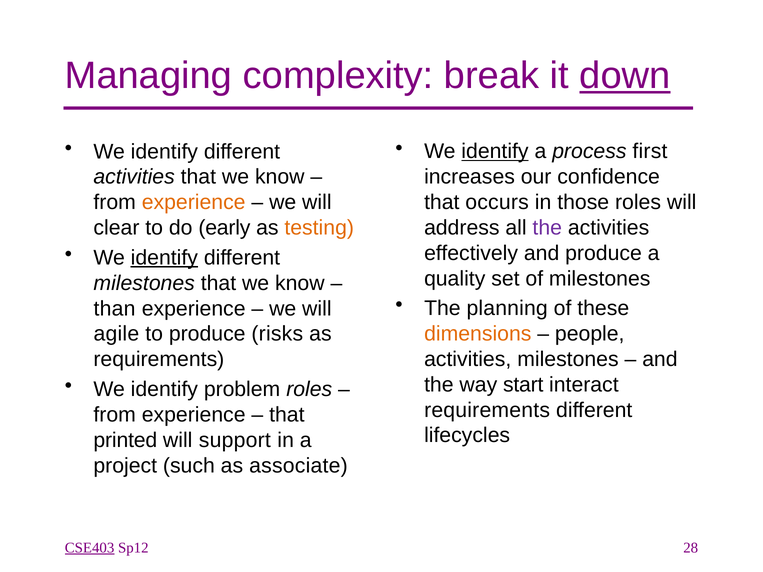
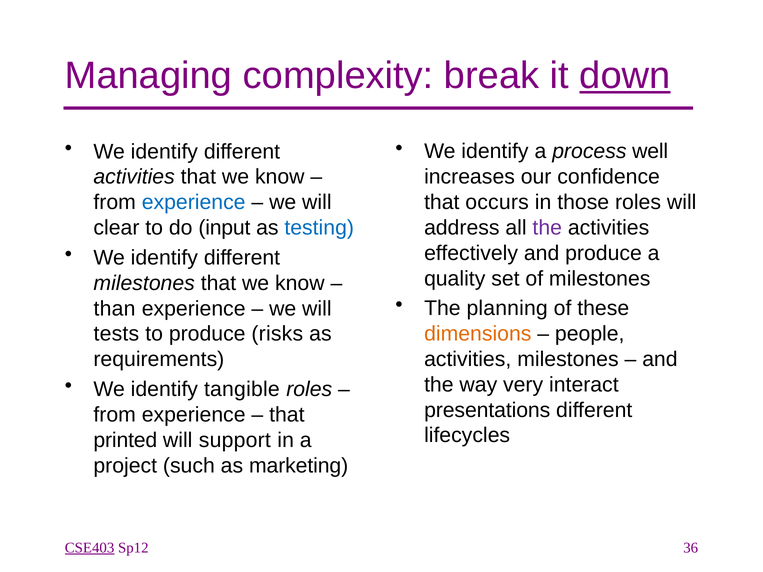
identify at (495, 152) underline: present -> none
first: first -> well
experience at (194, 203) colour: orange -> blue
early: early -> input
testing colour: orange -> blue
identify at (164, 258) underline: present -> none
agile: agile -> tests
start: start -> very
problem: problem -> tangible
requirements at (487, 410): requirements -> presentations
associate: associate -> marketing
28: 28 -> 36
